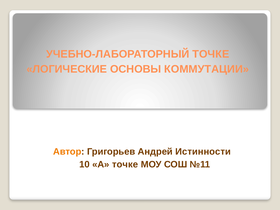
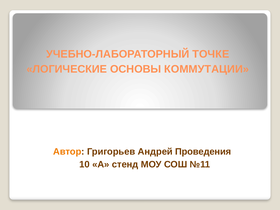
Истинности: Истинности -> Проведения
А точке: точке -> стенд
